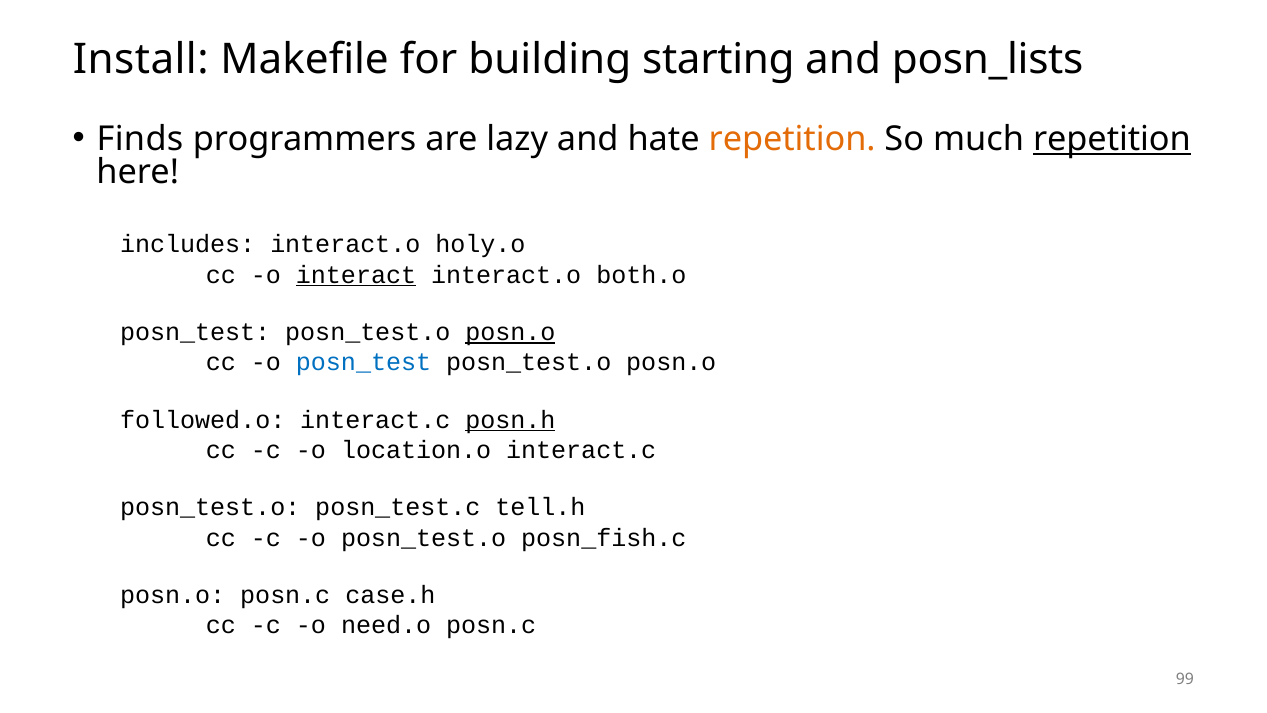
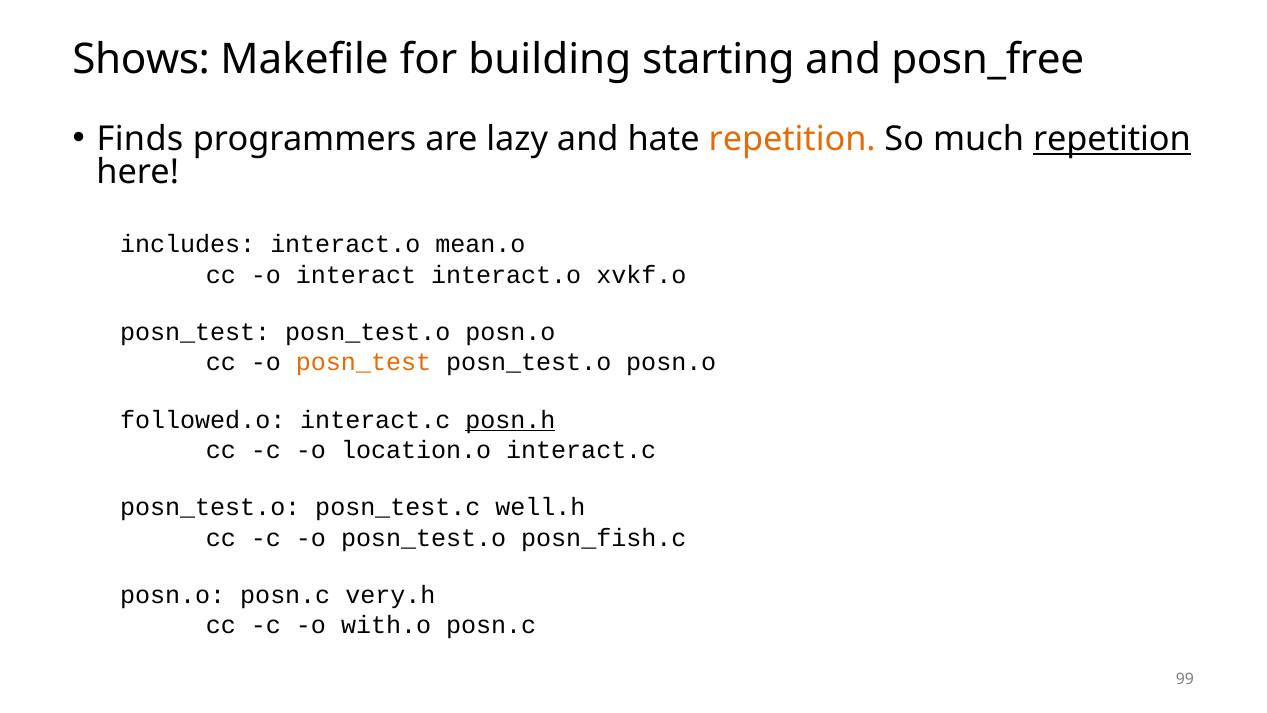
Install: Install -> Shows
posn_lists: posn_lists -> posn_free
holy.o: holy.o -> mean.o
interact underline: present -> none
both.o: both.o -> xvkf.o
posn.o at (510, 332) underline: present -> none
posn_test at (364, 362) colour: blue -> orange
tell.h: tell.h -> well.h
case.h: case.h -> very.h
need.o: need.o -> with.o
